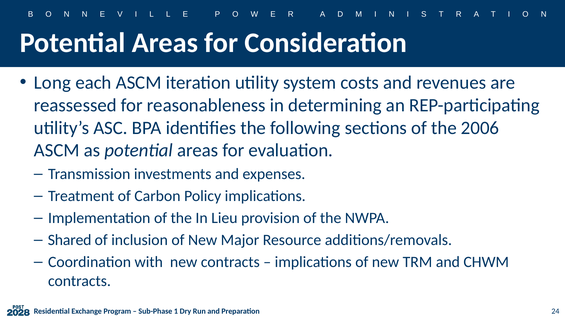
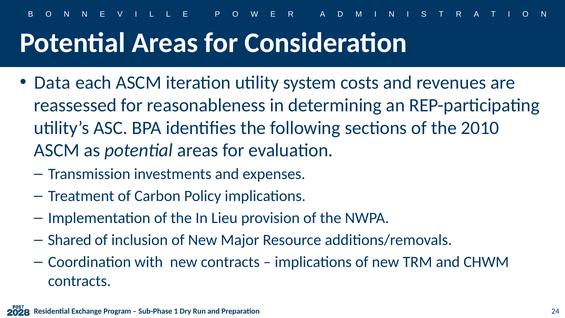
Long: Long -> Data
2006: 2006 -> 2010
